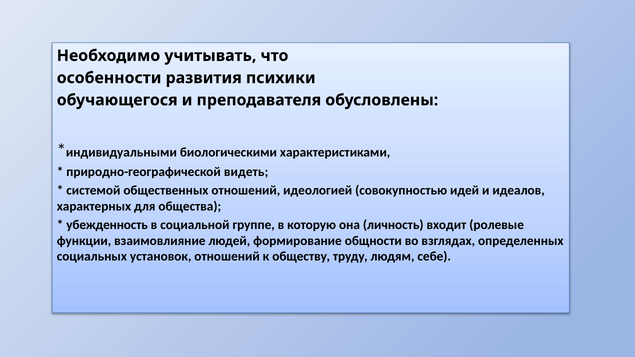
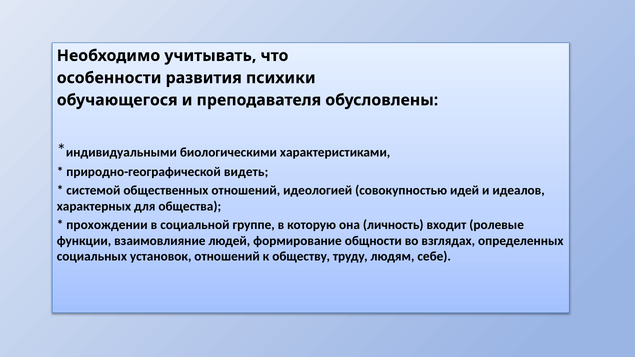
убежденность: убежденность -> прохождении
